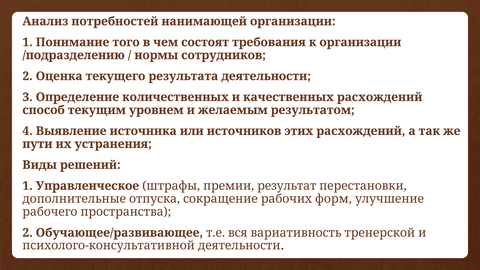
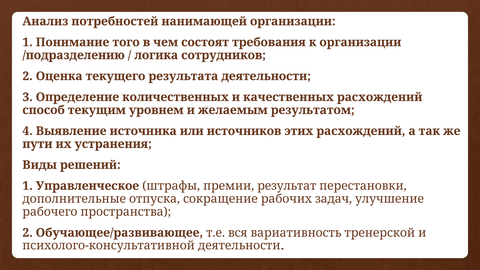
нормы: нормы -> логика
форм: форм -> задач
